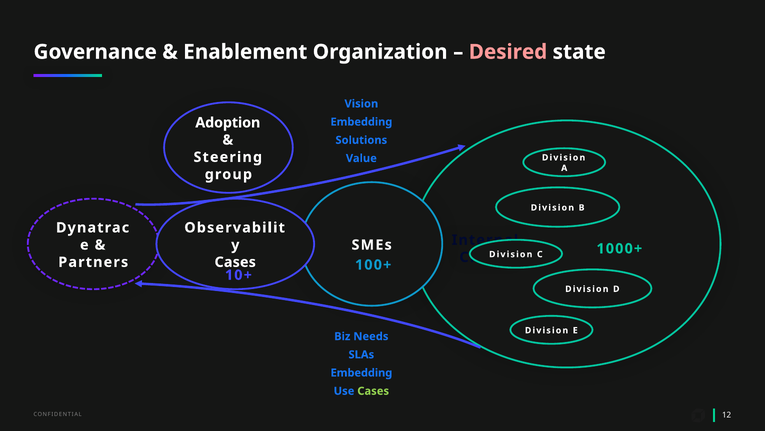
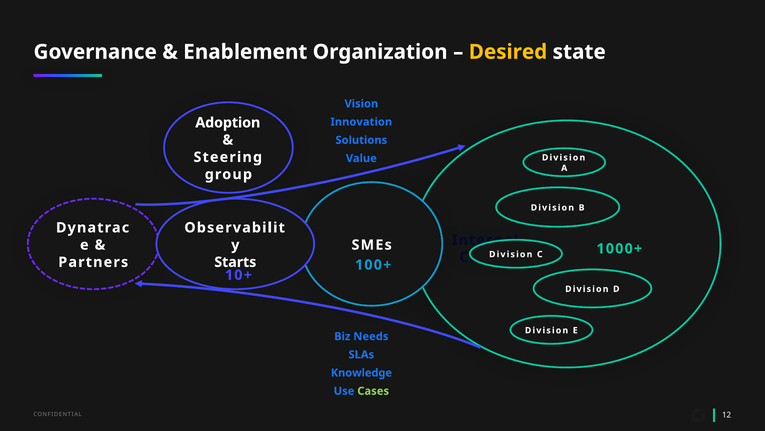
Desired colour: pink -> yellow
Embedding at (361, 122): Embedding -> Innovation
Cases at (235, 262): Cases -> Starts
Embedding at (361, 372): Embedding -> Knowledge
